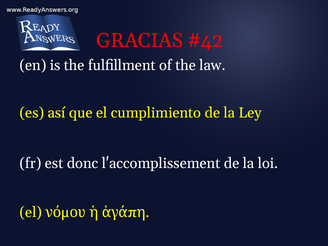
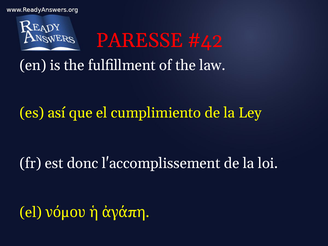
GRACIAS: GRACIAS -> PARESSE
